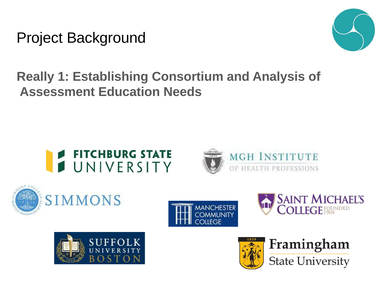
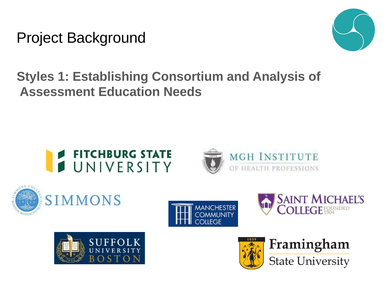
Really: Really -> Styles
